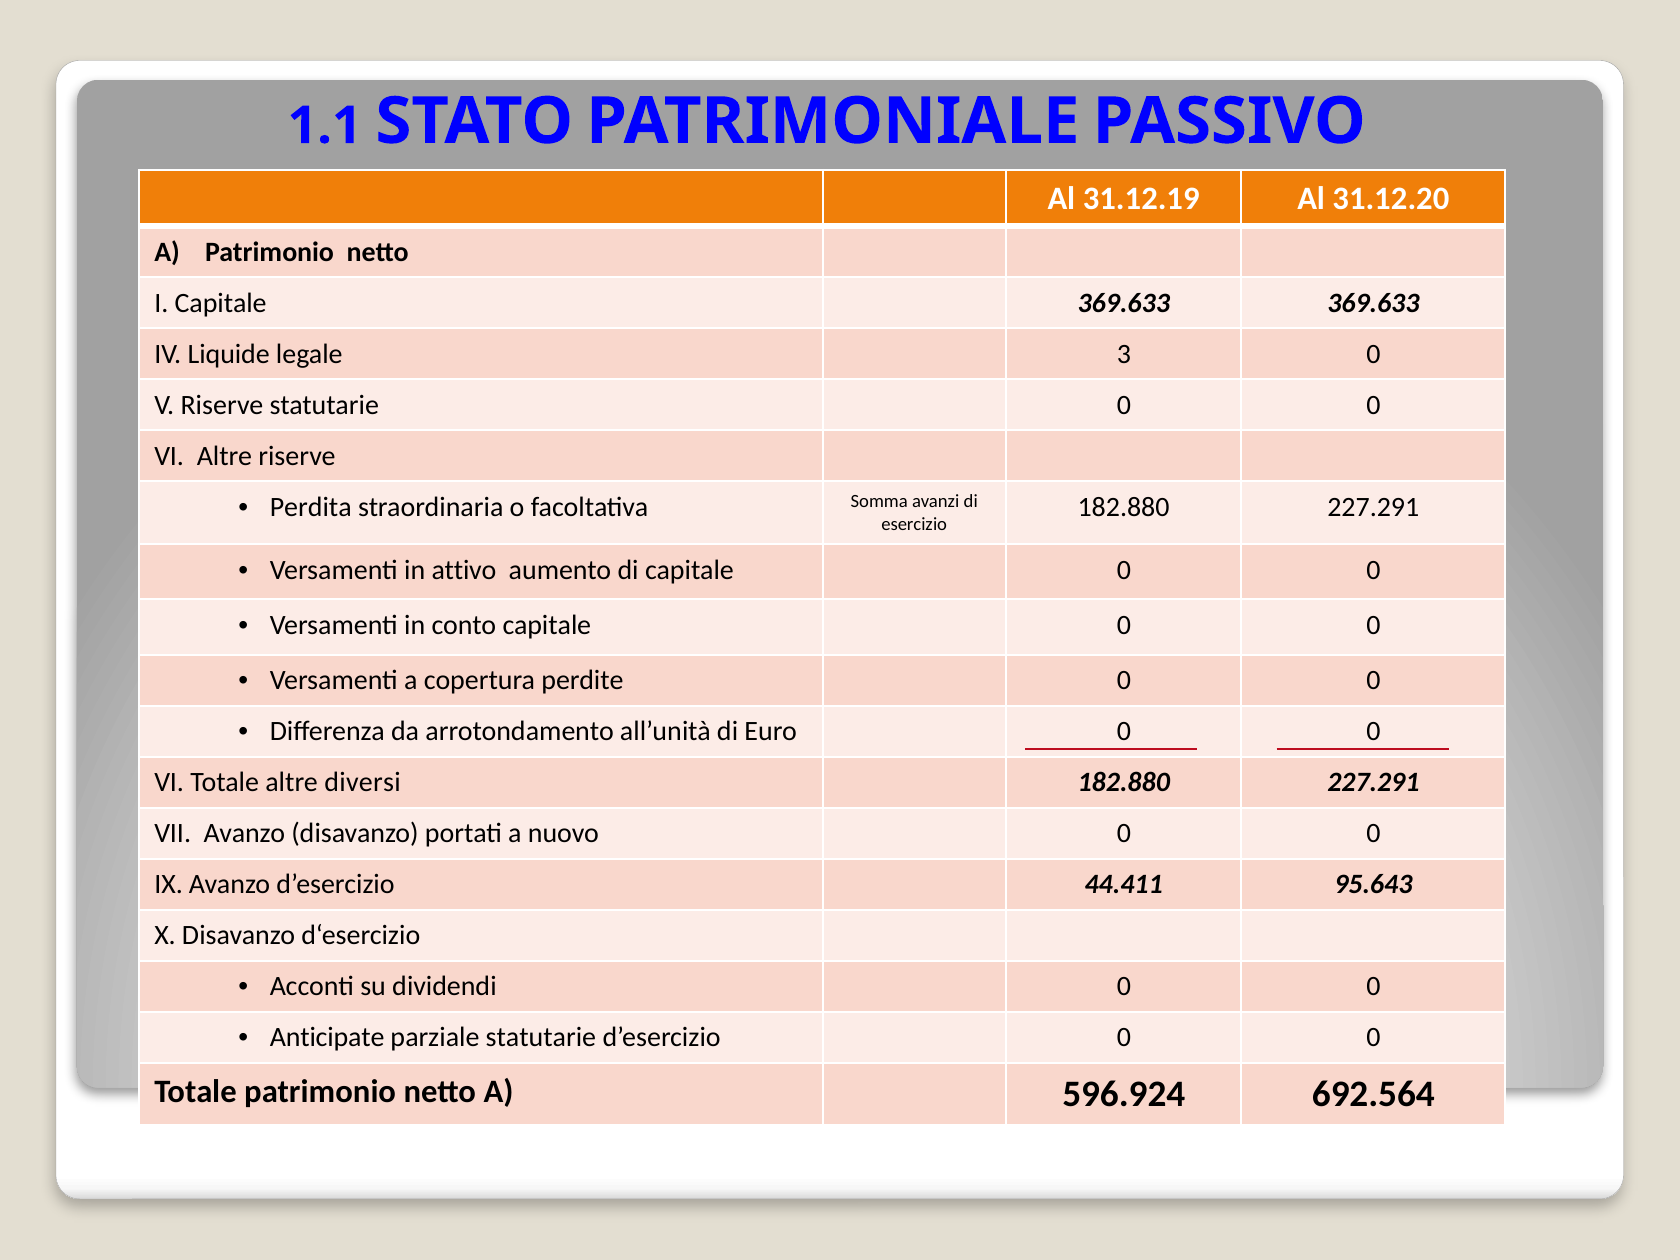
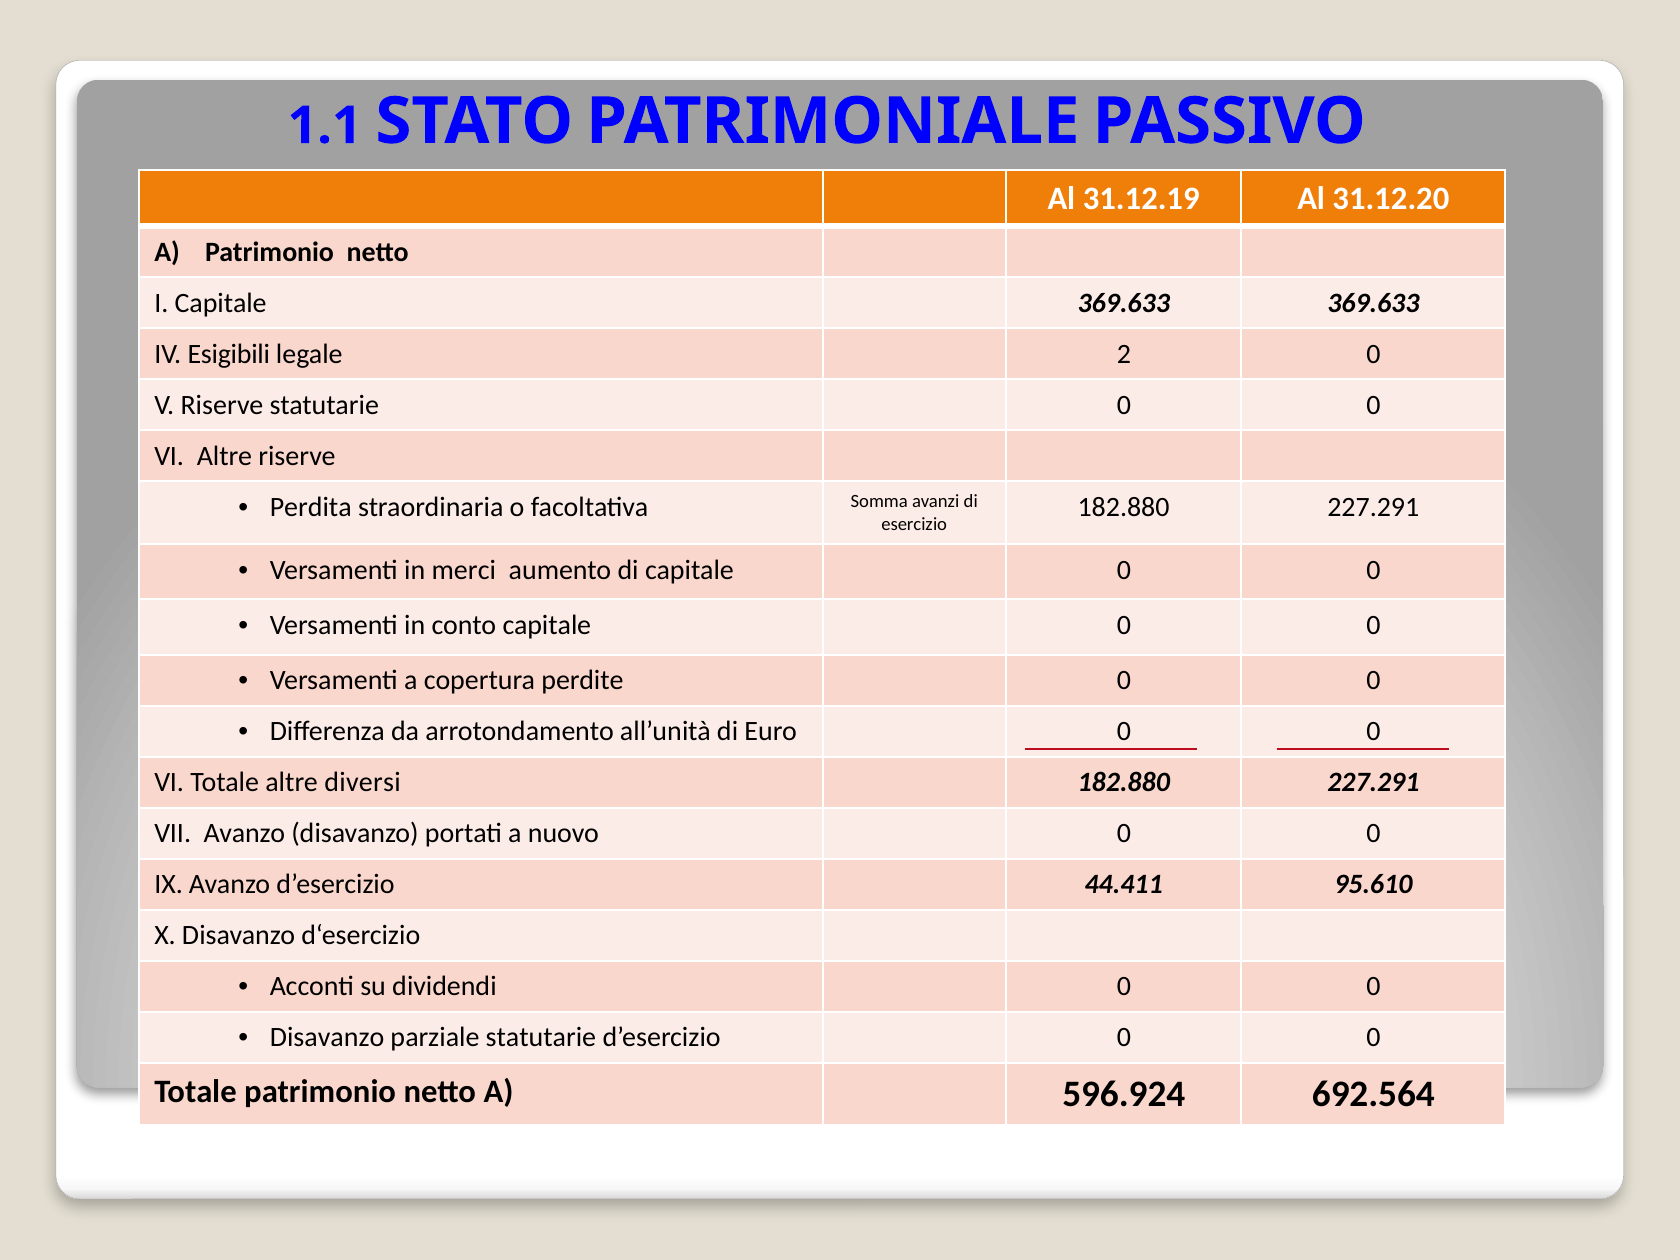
Liquide: Liquide -> Esigibili
3: 3 -> 2
attivo: attivo -> merci
95.643: 95.643 -> 95.610
Anticipate at (327, 1037): Anticipate -> Disavanzo
